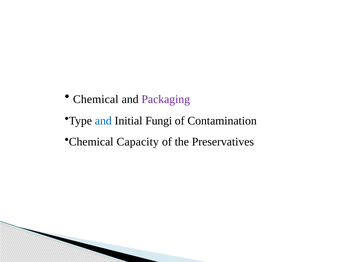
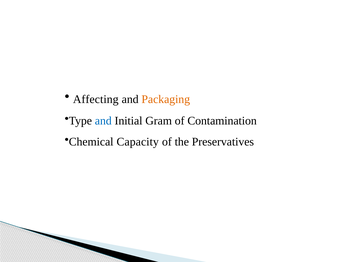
Chemical at (96, 100): Chemical -> Affecting
Packaging colour: purple -> orange
Fungi: Fungi -> Gram
